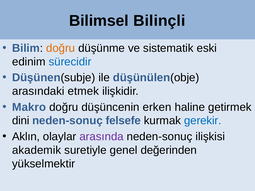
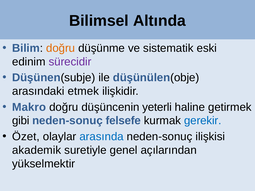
Bilinçli: Bilinçli -> Altında
sürecidir colour: blue -> purple
erken: erken -> yeterli
dini: dini -> gibi
Aklın: Aklın -> Özet
arasında colour: purple -> blue
değerinden: değerinden -> açılarından
